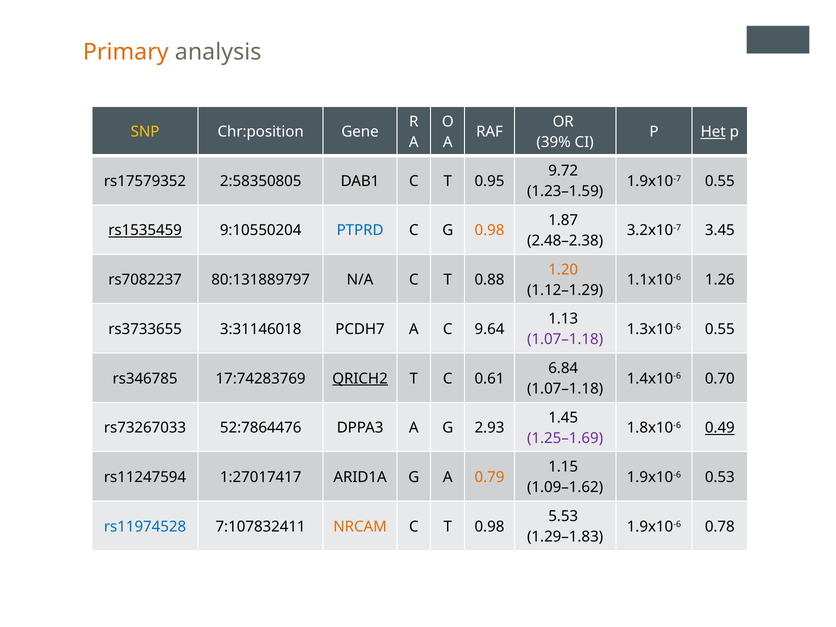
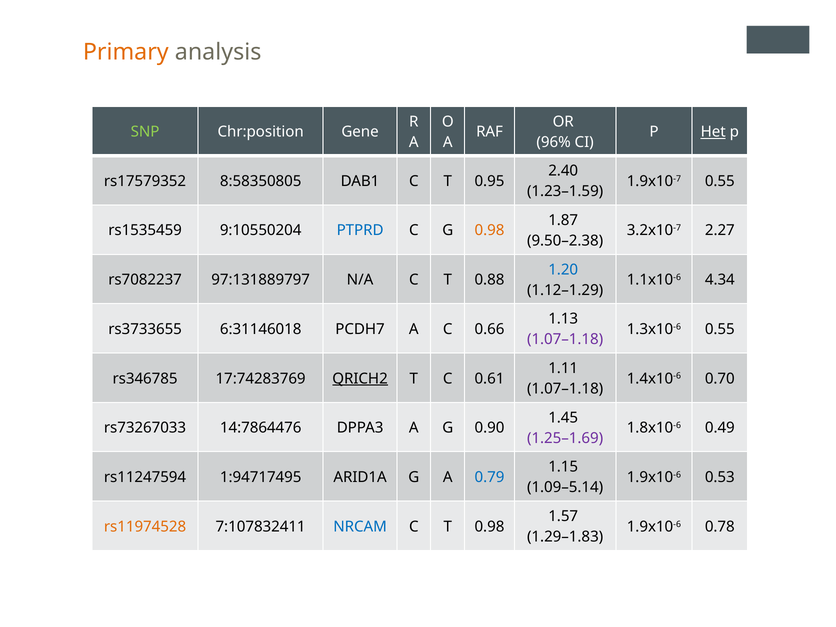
SNP colour: yellow -> light green
39%: 39% -> 96%
9.72: 9.72 -> 2.40
2:58350805: 2:58350805 -> 8:58350805
3.45: 3.45 -> 2.27
rs1535459 underline: present -> none
2.48–2.38: 2.48–2.38 -> 9.50–2.38
1.20 colour: orange -> blue
1.26: 1.26 -> 4.34
80:131889797: 80:131889797 -> 97:131889797
3:31146018: 3:31146018 -> 6:31146018
9.64: 9.64 -> 0.66
6.84: 6.84 -> 1.11
0.49 underline: present -> none
52:7864476: 52:7864476 -> 14:7864476
2.93: 2.93 -> 0.90
1:27017417: 1:27017417 -> 1:94717495
0.79 colour: orange -> blue
1.09–1.62: 1.09–1.62 -> 1.09–5.14
5.53: 5.53 -> 1.57
rs11974528 colour: blue -> orange
NRCAM colour: orange -> blue
